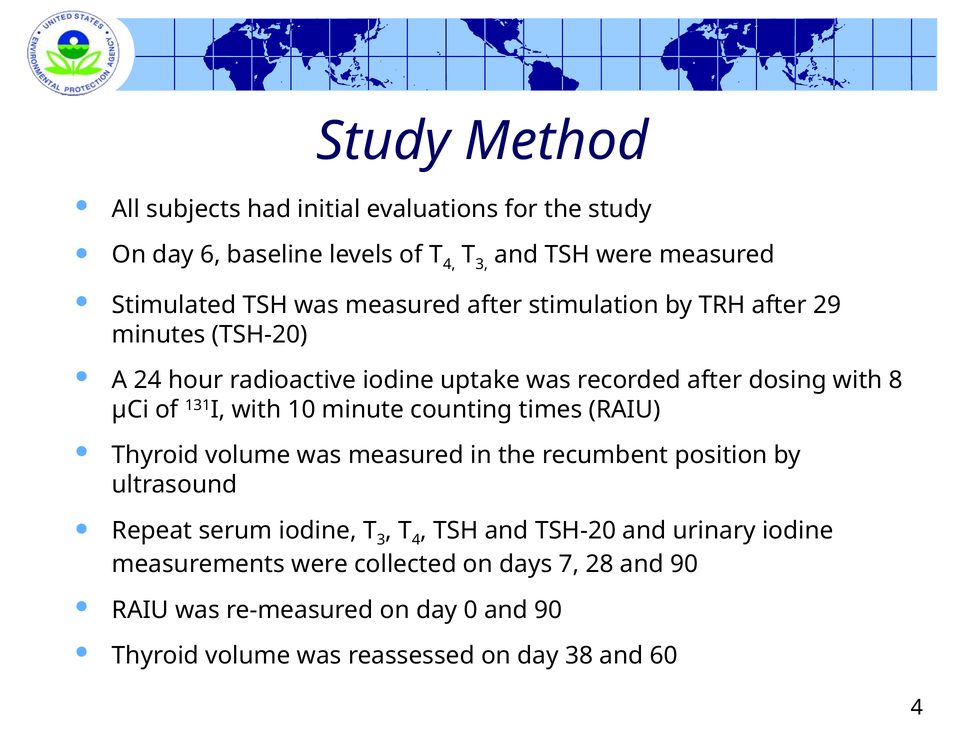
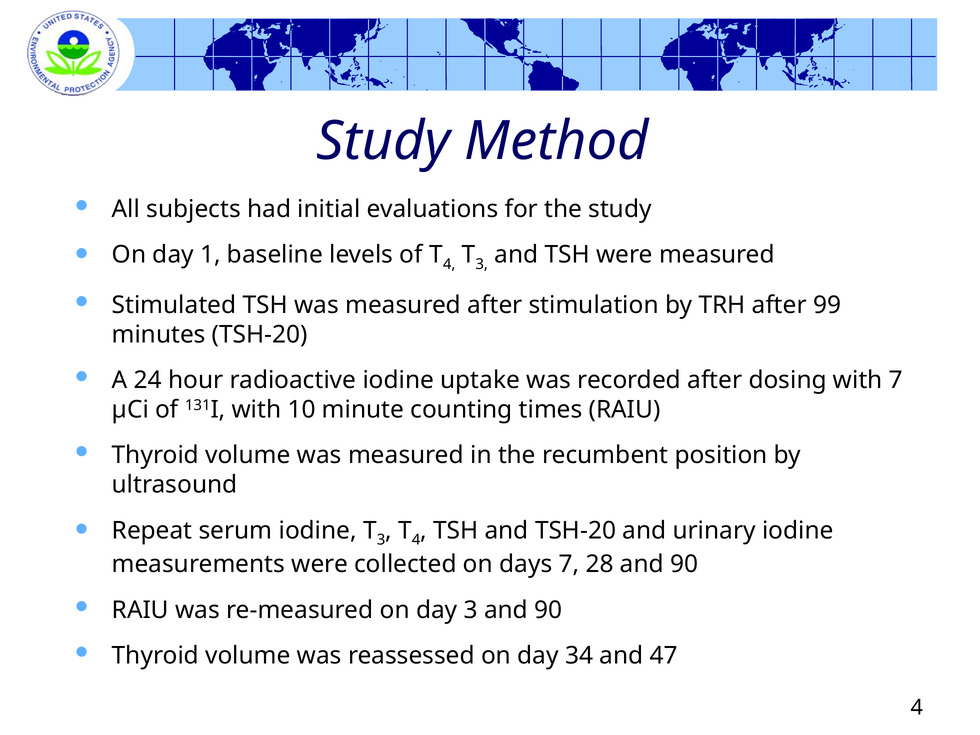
6: 6 -> 1
29: 29 -> 99
with 8: 8 -> 7
day 0: 0 -> 3
38: 38 -> 34
60: 60 -> 47
